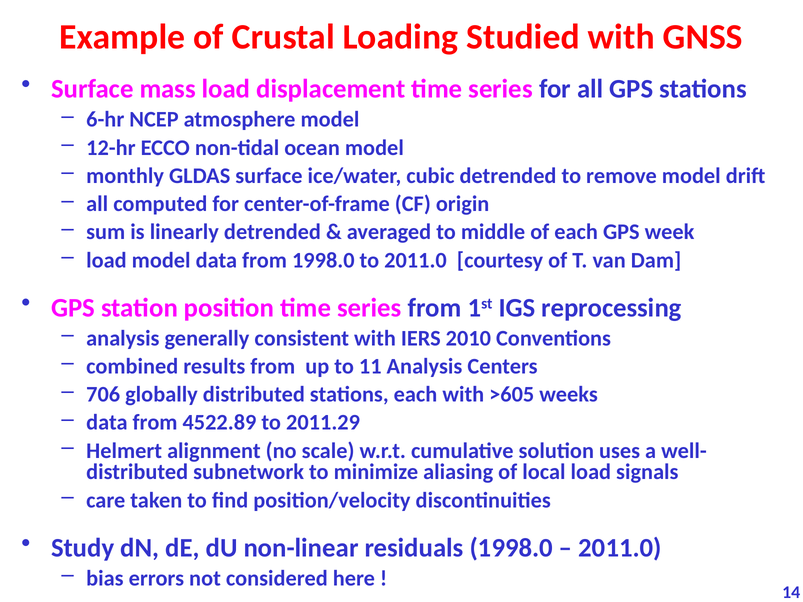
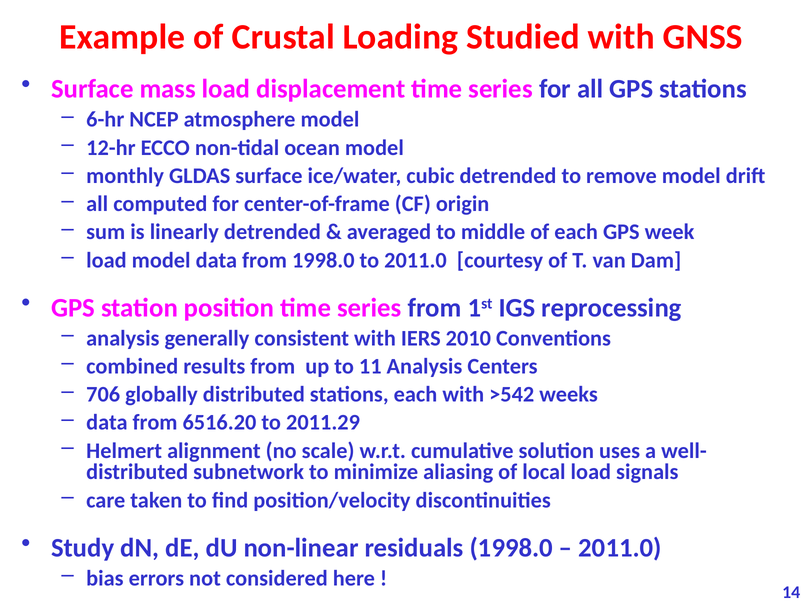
>605: >605 -> >542
4522.89: 4522.89 -> 6516.20
